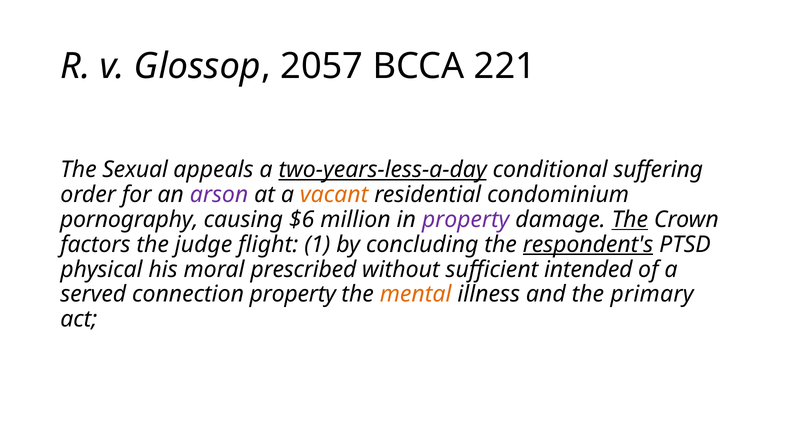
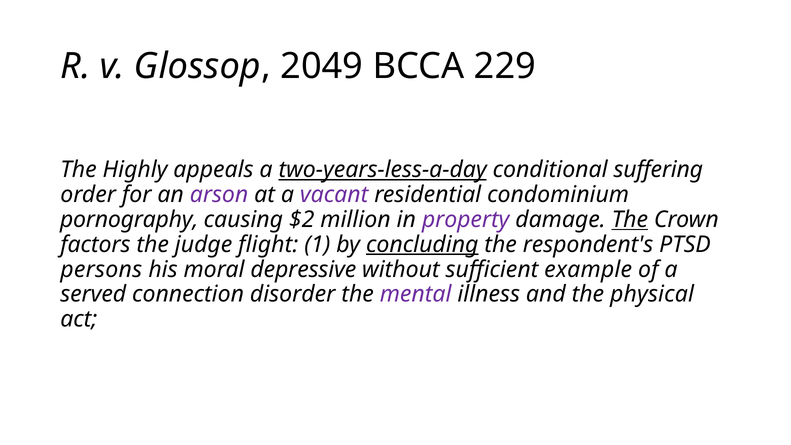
2057: 2057 -> 2049
221: 221 -> 229
Sexual: Sexual -> Highly
vacant colour: orange -> purple
$6: $6 -> $2
concluding underline: none -> present
respondent's underline: present -> none
physical: physical -> persons
prescribed: prescribed -> depressive
intended: intended -> example
connection property: property -> disorder
mental colour: orange -> purple
primary: primary -> physical
